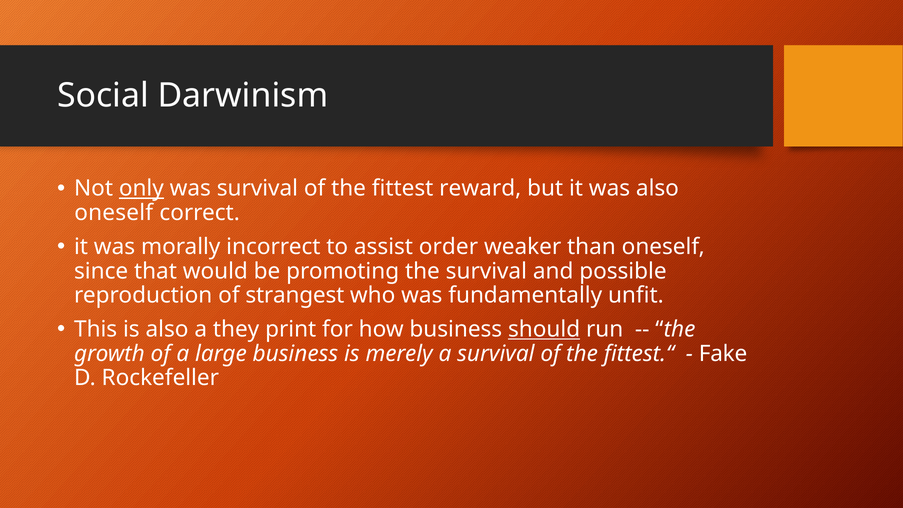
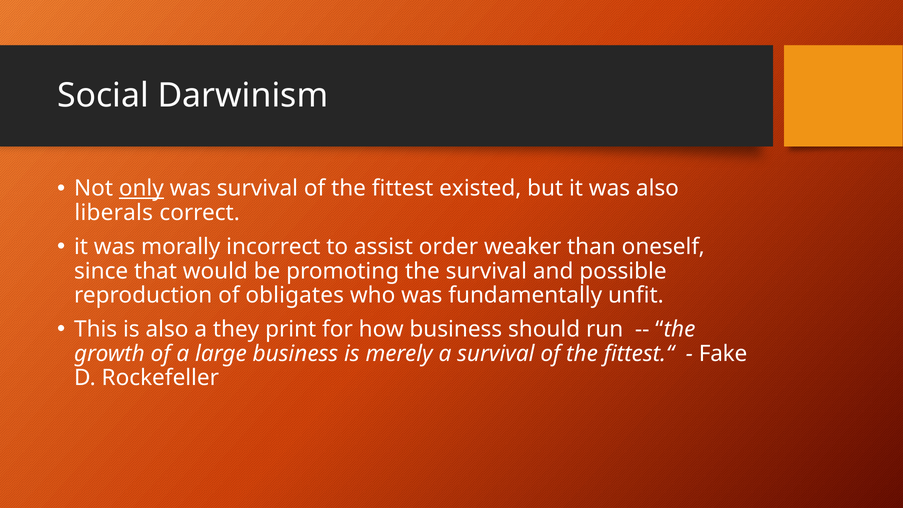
reward: reward -> existed
oneself at (114, 213): oneself -> liberals
strangest: strangest -> obligates
should underline: present -> none
